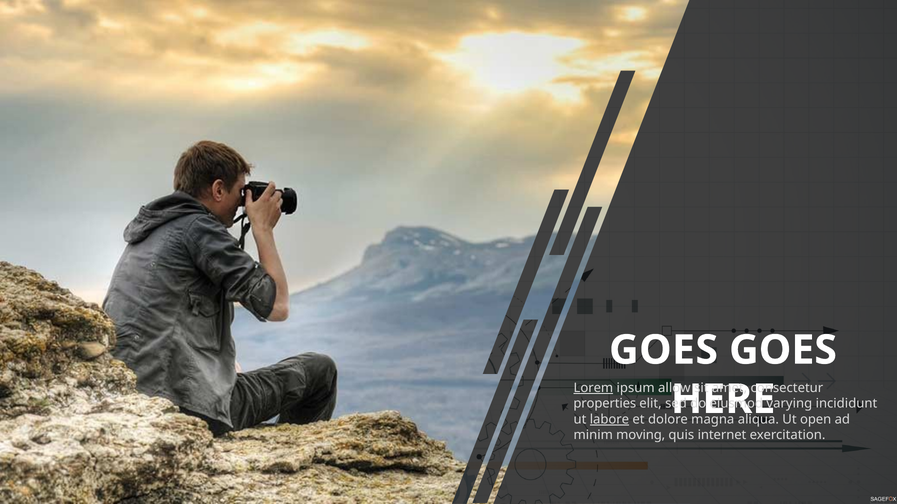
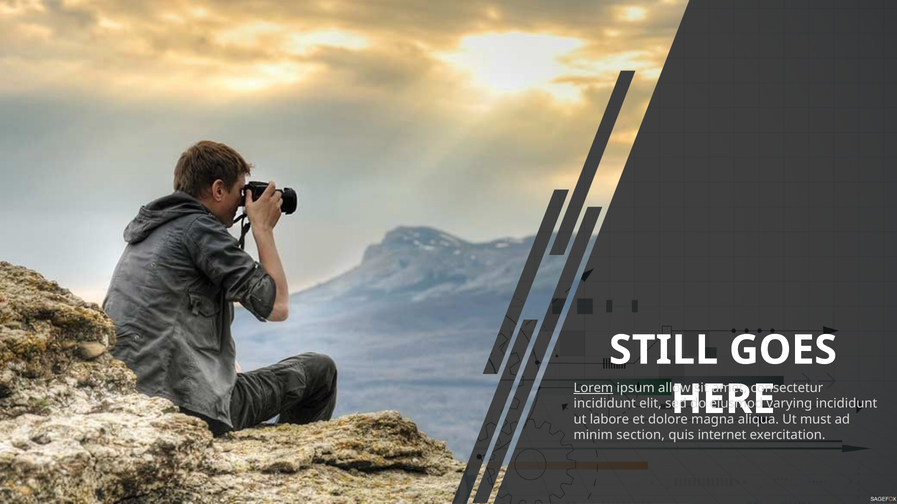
GOES at (664, 350): GOES -> STILL
properties at (605, 404): properties -> incididunt
labore underline: present -> none
open: open -> must
moving: moving -> section
